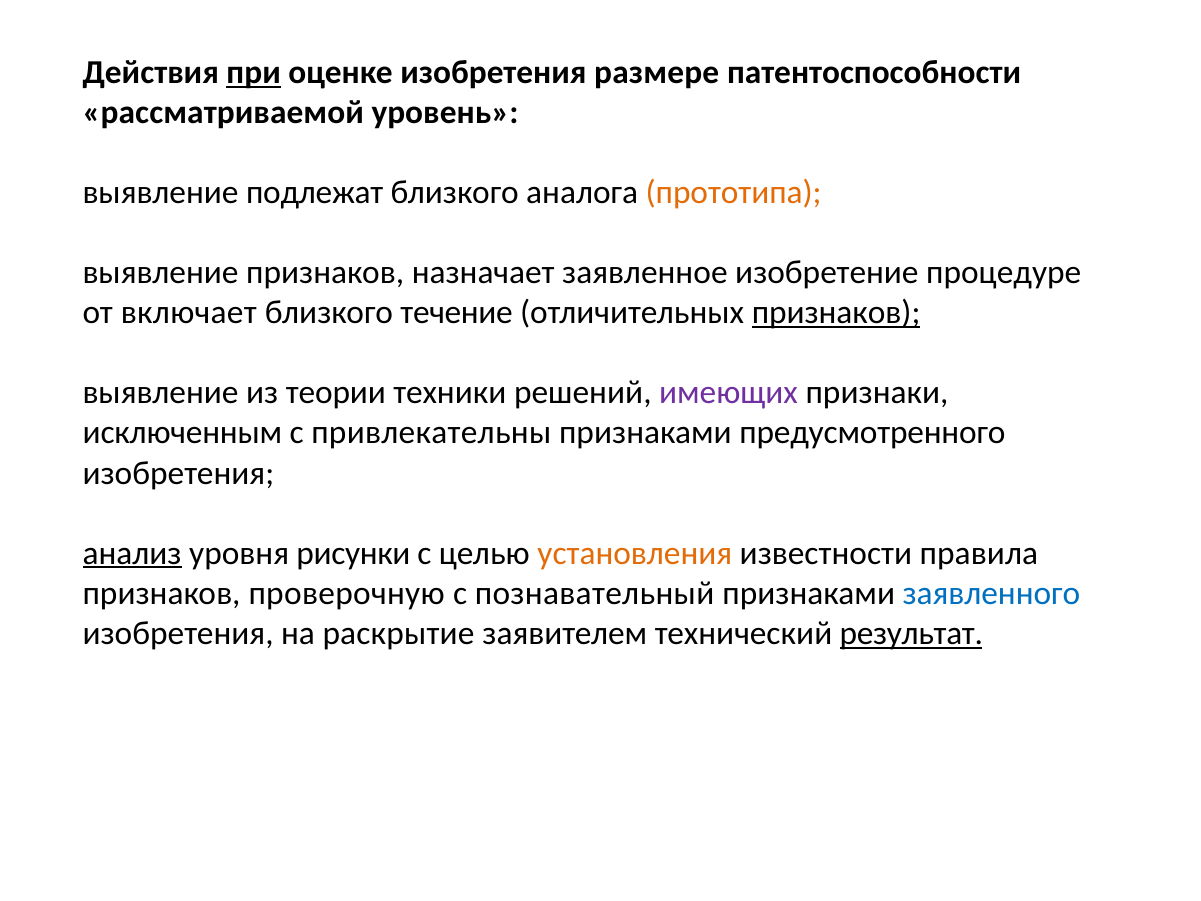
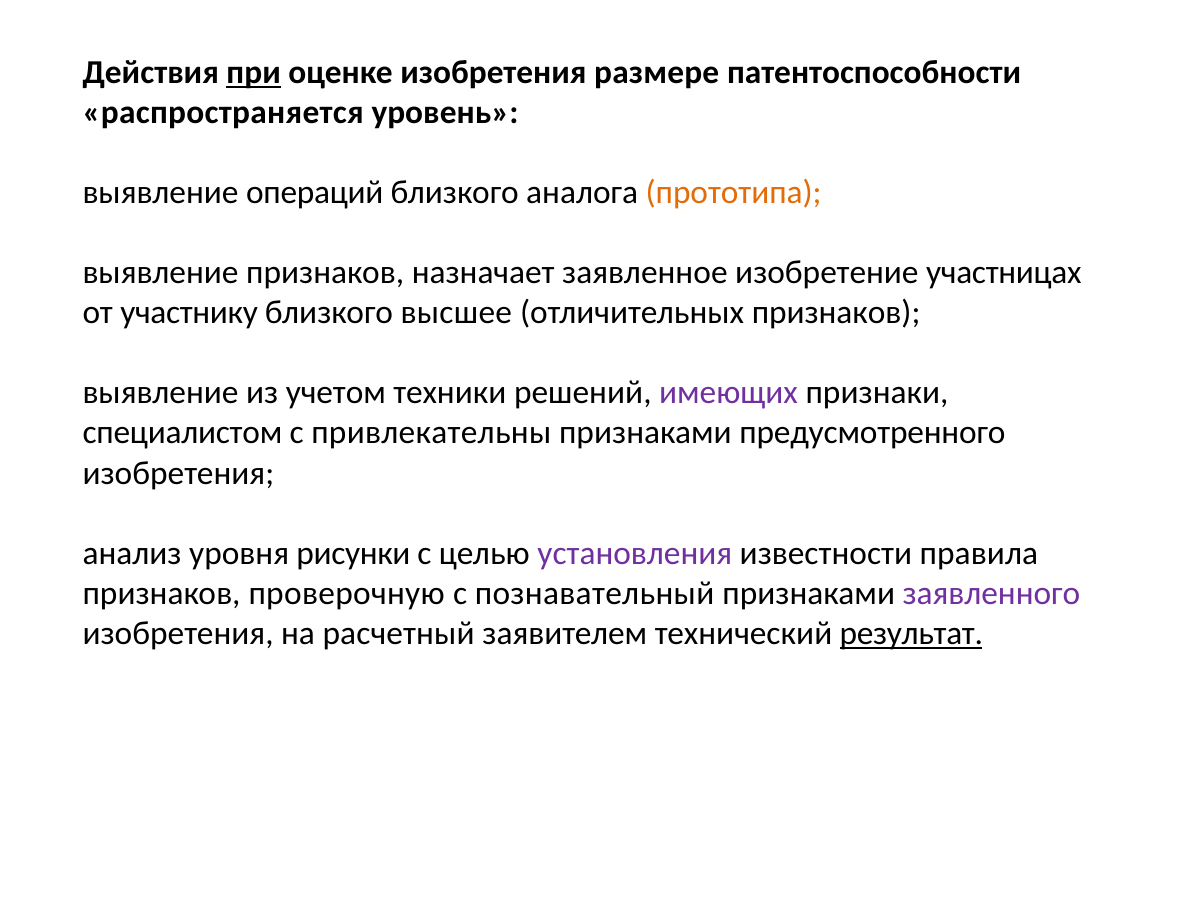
рассматриваемой: рассматриваемой -> распространяется
подлежат: подлежат -> операций
процедуре: процедуре -> участницах
включает: включает -> участнику
течение: течение -> высшее
признаков at (836, 313) underline: present -> none
теории: теории -> учетом
исключенным: исключенным -> специалистом
анализ underline: present -> none
установления colour: orange -> purple
заявленного colour: blue -> purple
раскрытие: раскрытие -> расчетный
